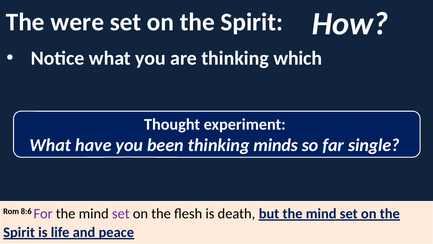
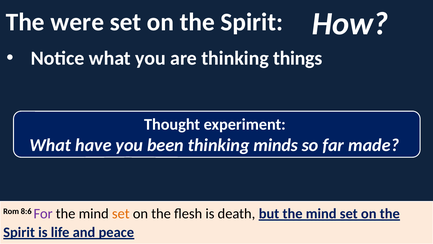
which: which -> things
single: single -> made
set at (121, 213) colour: purple -> orange
